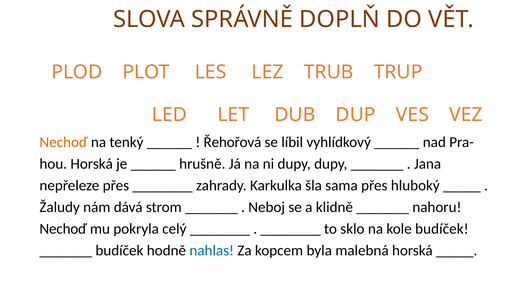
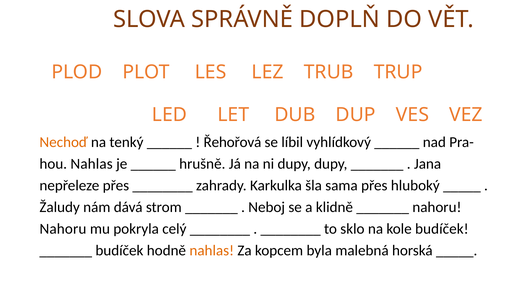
hou Horská: Horská -> Nahlas
Nechoď at (63, 229): Nechoď -> Nahoru
nahlas at (212, 251) colour: blue -> orange
